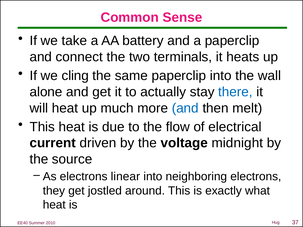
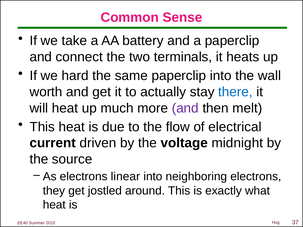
cling: cling -> hard
alone: alone -> worth
and at (185, 108) colour: blue -> purple
